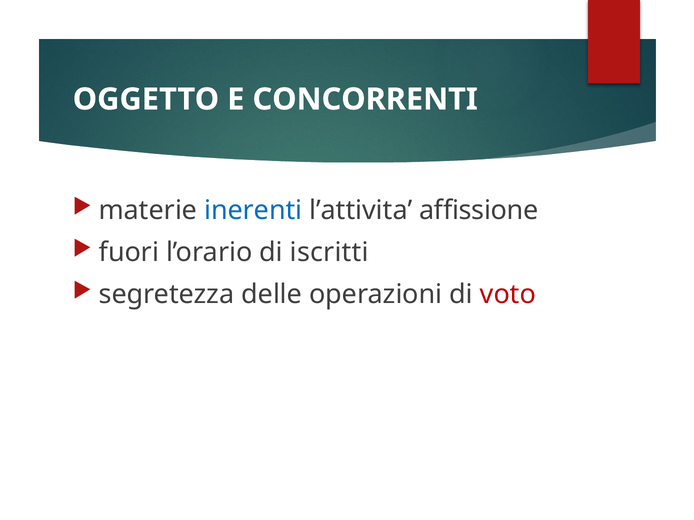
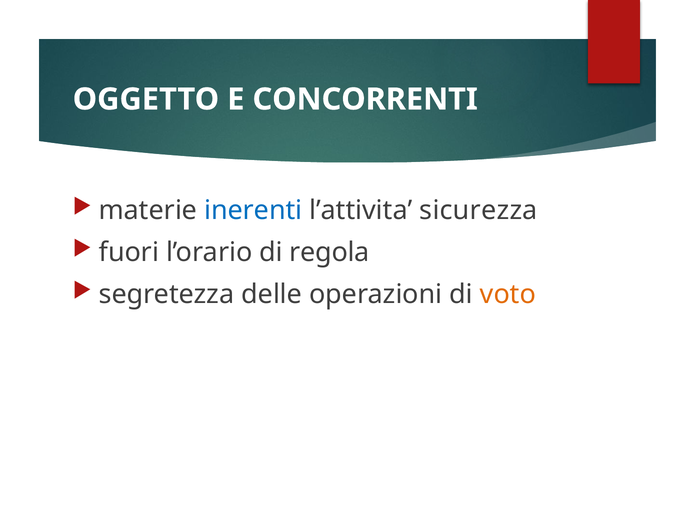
affissione: affissione -> sicurezza
iscritti: iscritti -> regola
voto colour: red -> orange
